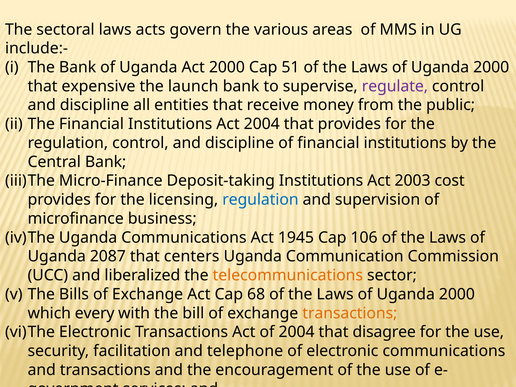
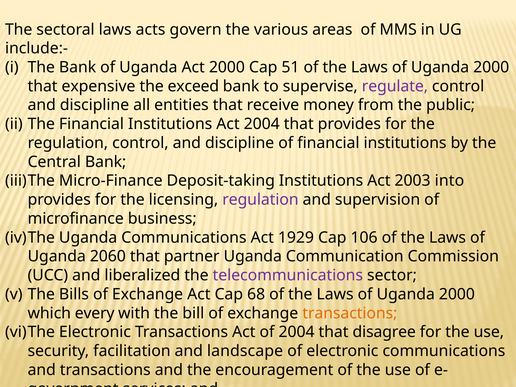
launch: launch -> exceed
cost: cost -> into
regulation at (260, 200) colour: blue -> purple
1945: 1945 -> 1929
2087: 2087 -> 2060
centers: centers -> partner
telecommunications colour: orange -> purple
telephone: telephone -> landscape
